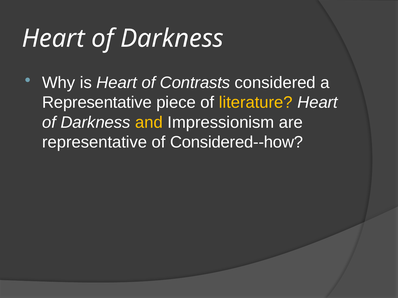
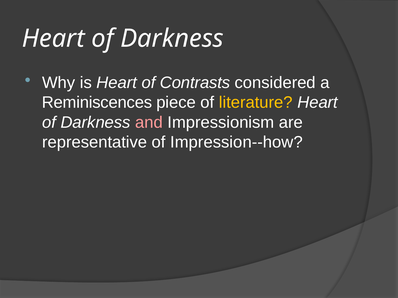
Representative at (97, 103): Representative -> Reminiscences
and colour: yellow -> pink
Considered--how: Considered--how -> Impression--how
